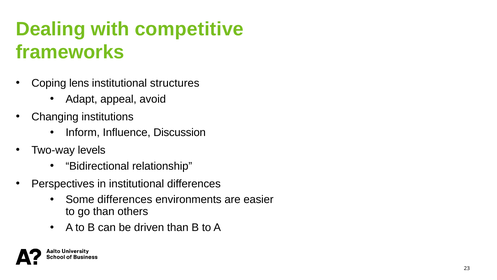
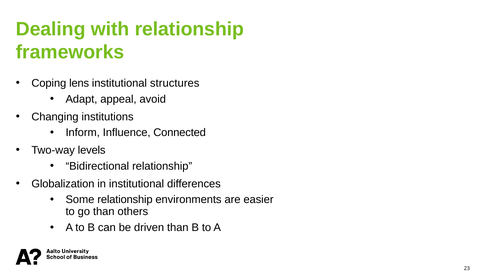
with competitive: competitive -> relationship
Discussion: Discussion -> Connected
Perspectives: Perspectives -> Globalization
Some differences: differences -> relationship
